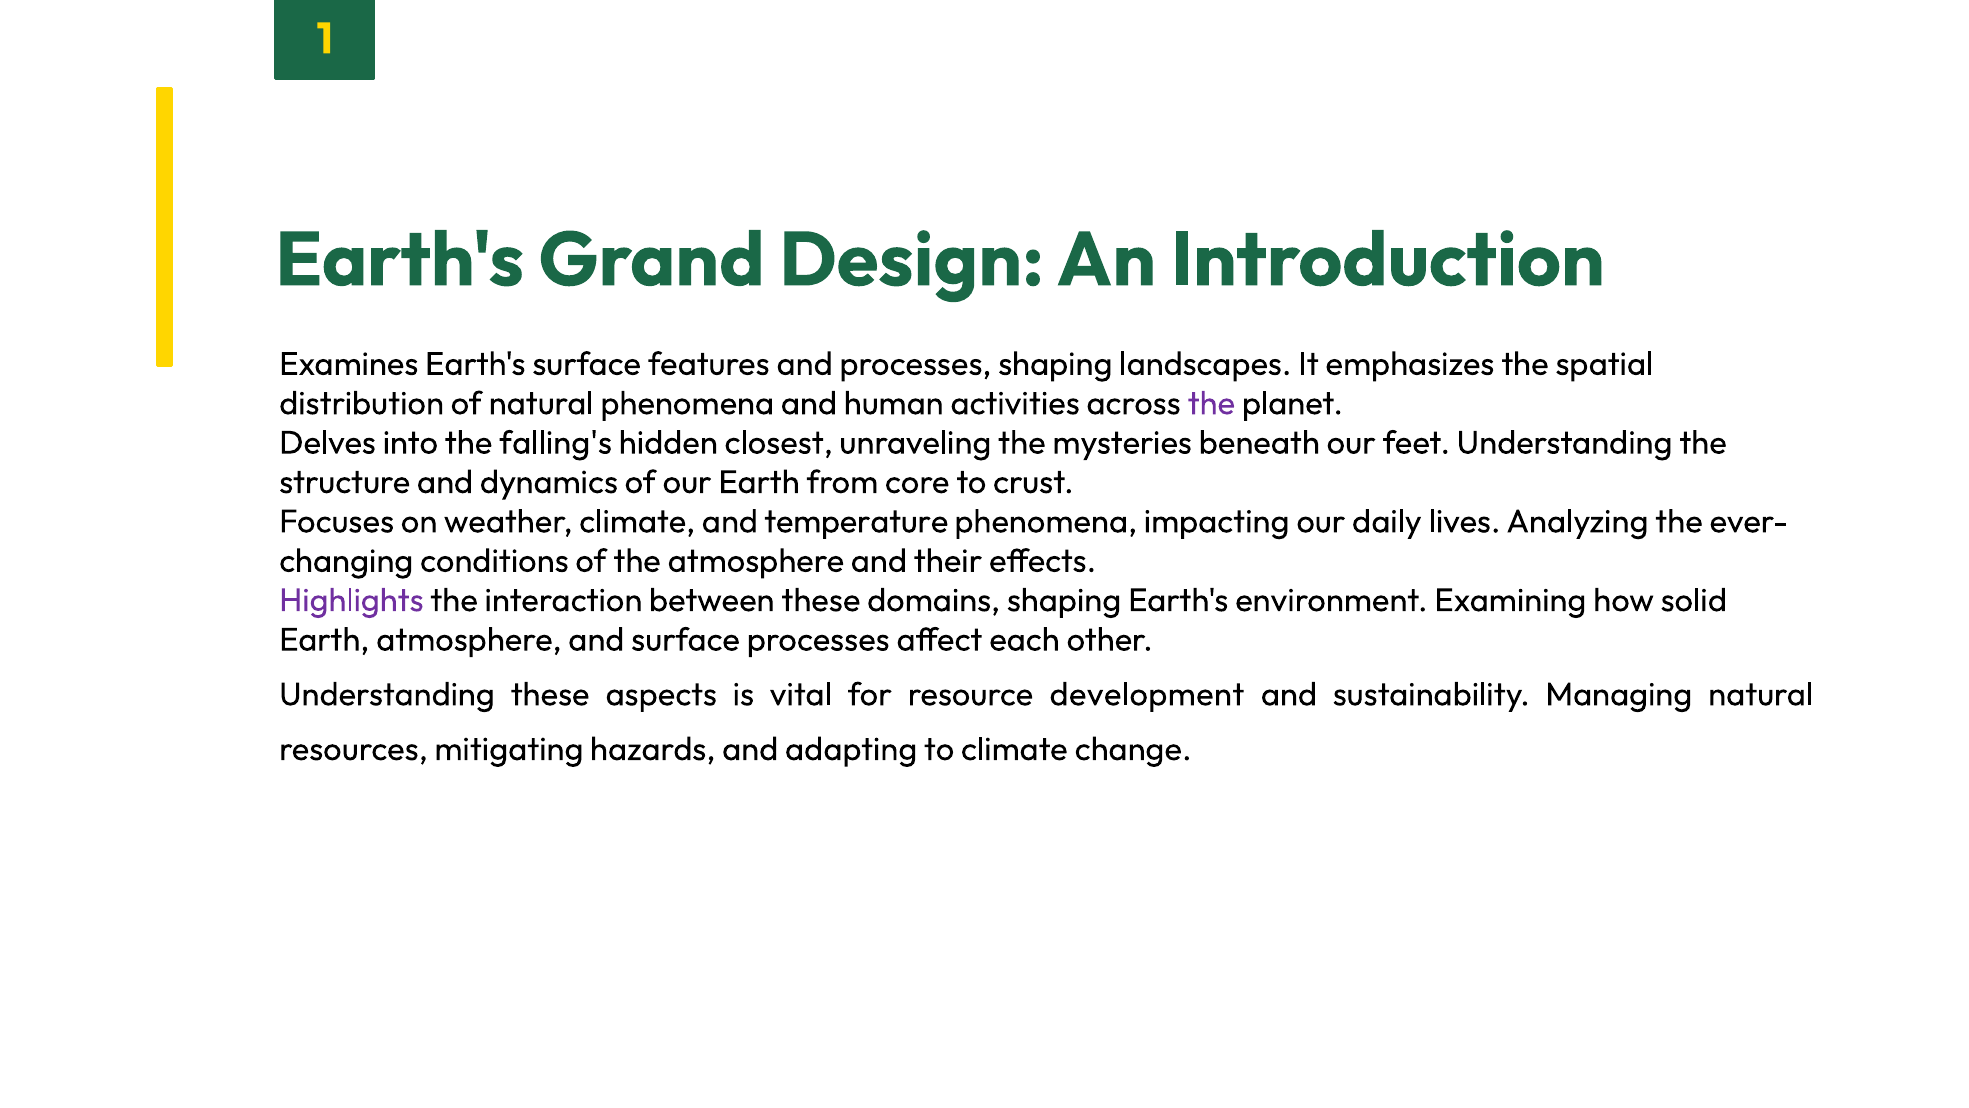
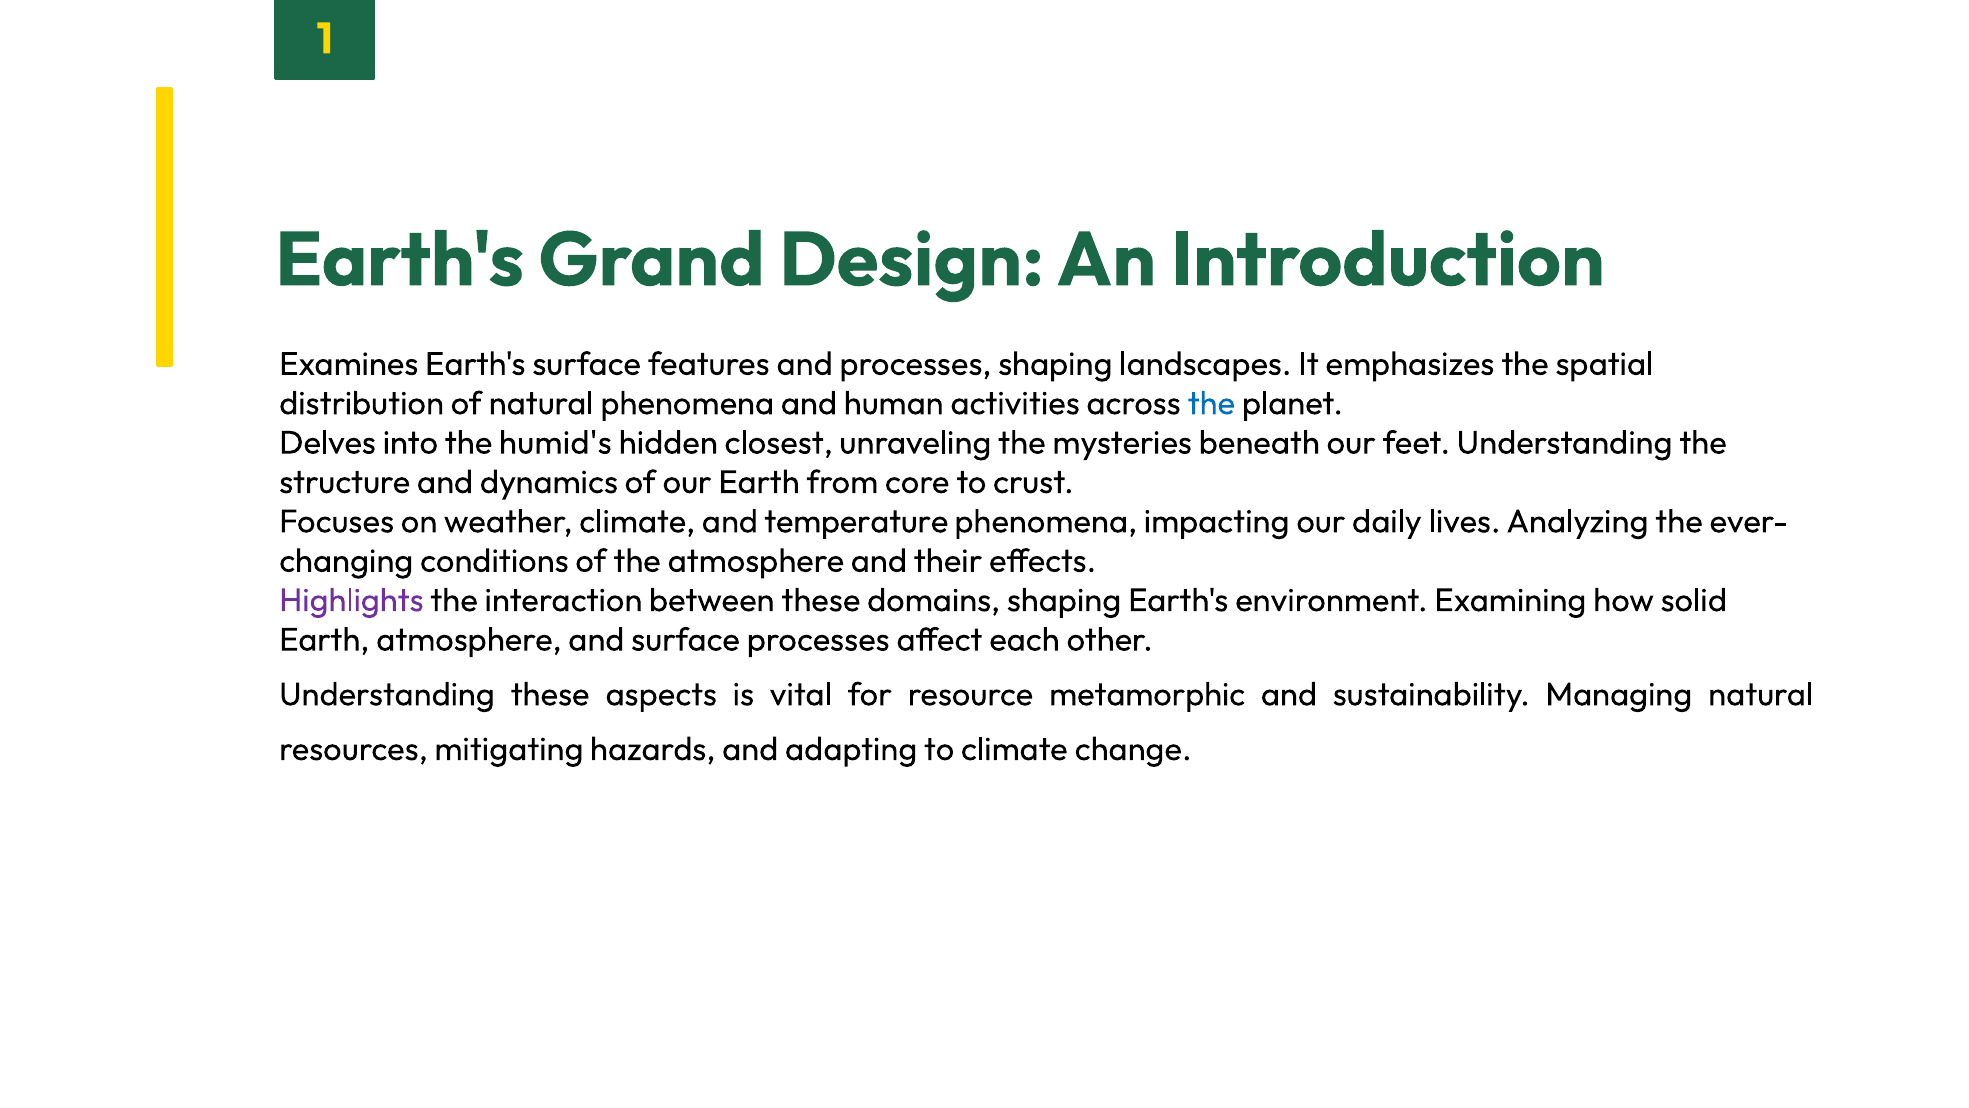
the at (1211, 403) colour: purple -> blue
falling's: falling's -> humid's
development: development -> metamorphic
